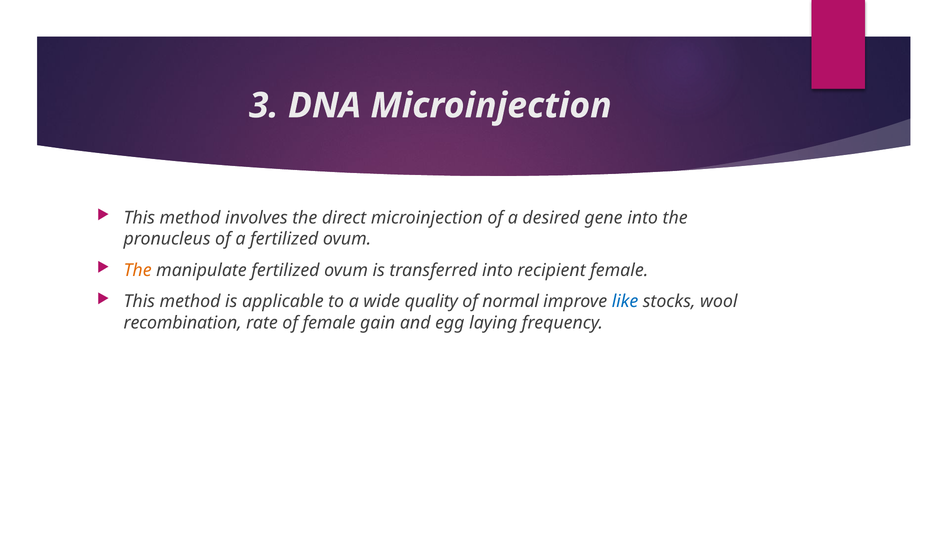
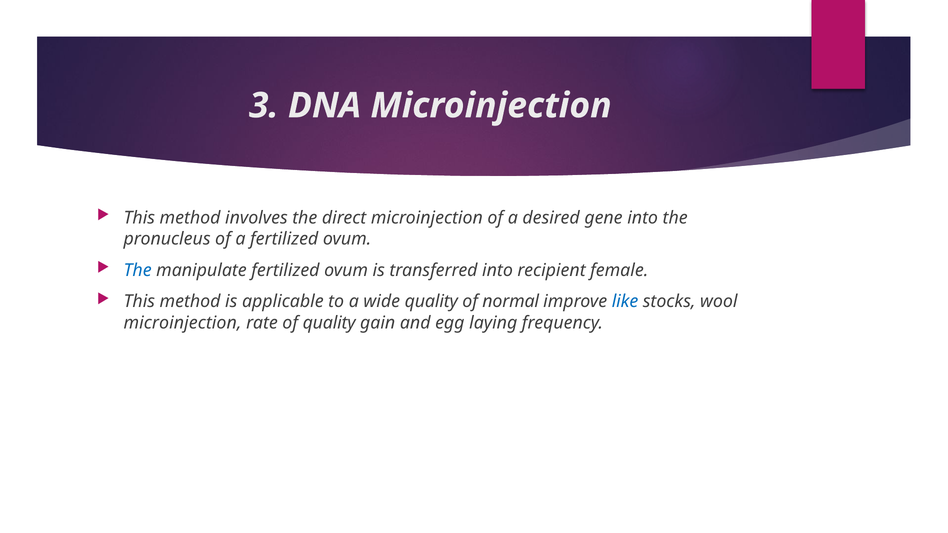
The at (138, 270) colour: orange -> blue
recombination at (183, 323): recombination -> microinjection
of female: female -> quality
